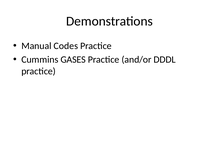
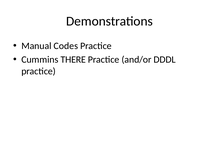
GASES: GASES -> THERE
